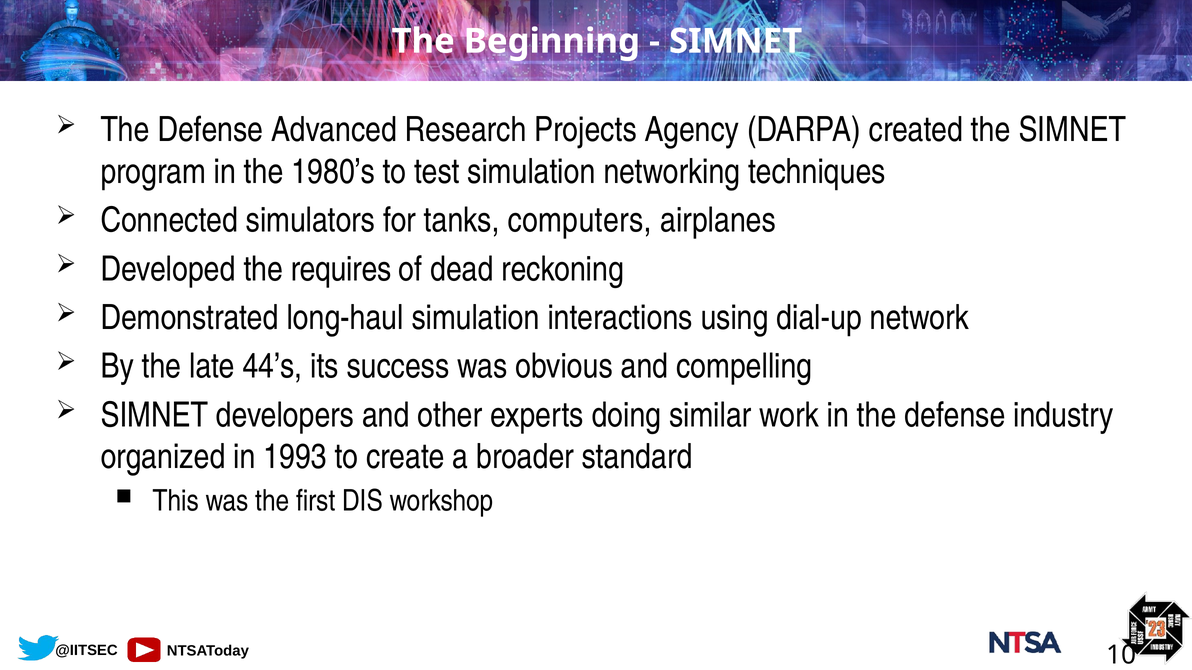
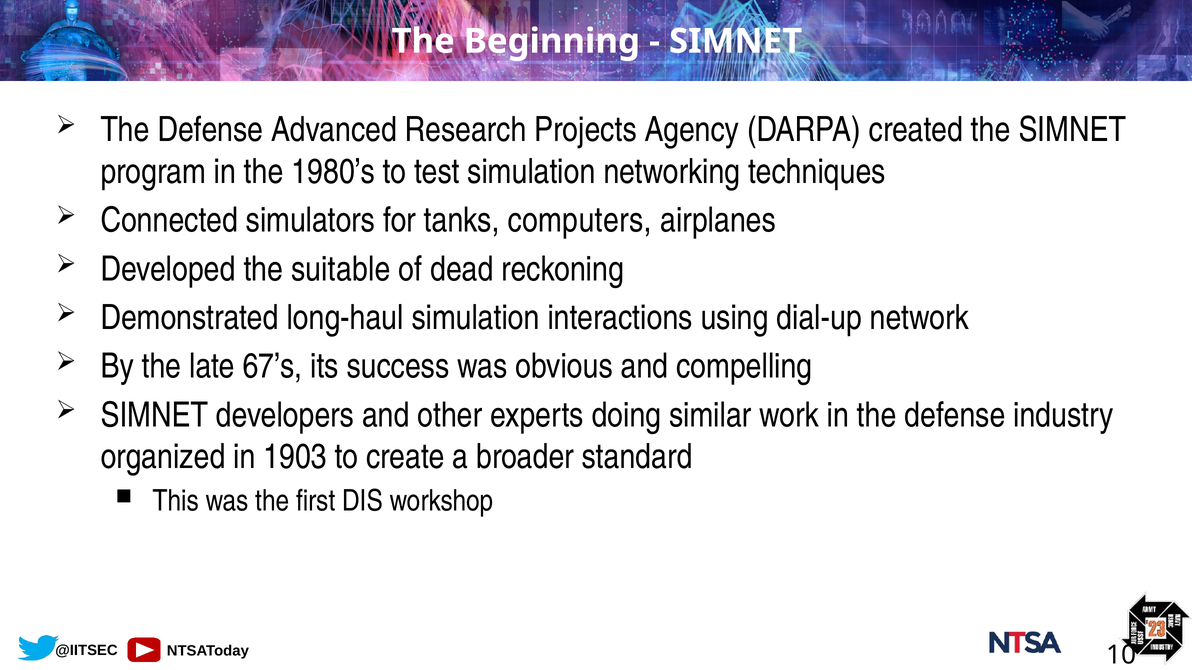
requires: requires -> suitable
44’s: 44’s -> 67’s
1993: 1993 -> 1903
